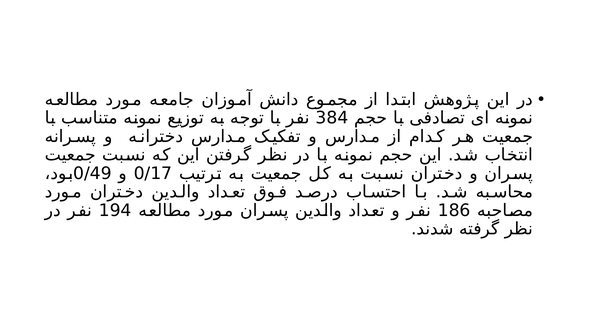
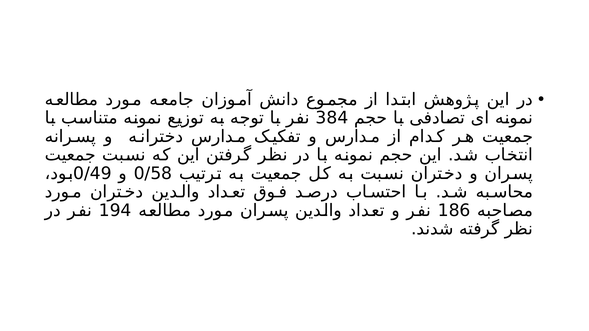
0/17: 0/17 -> 0/58
